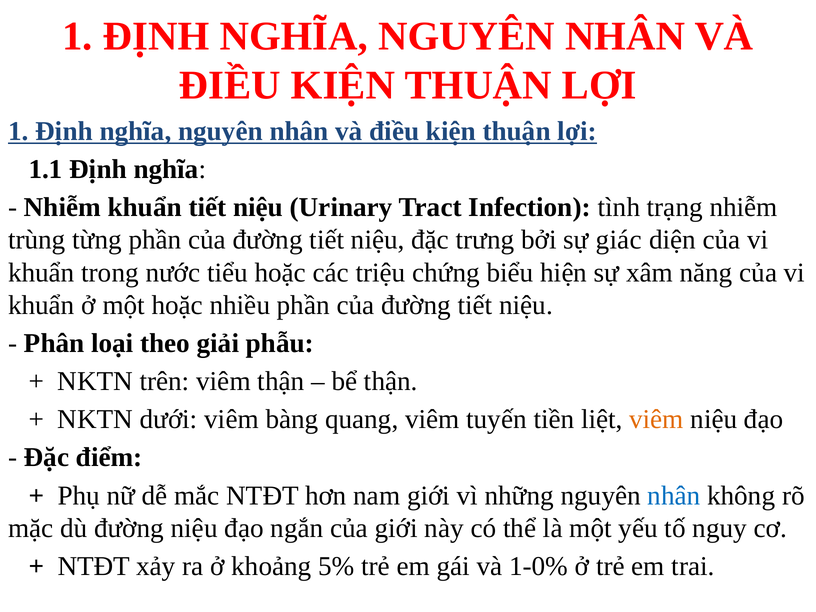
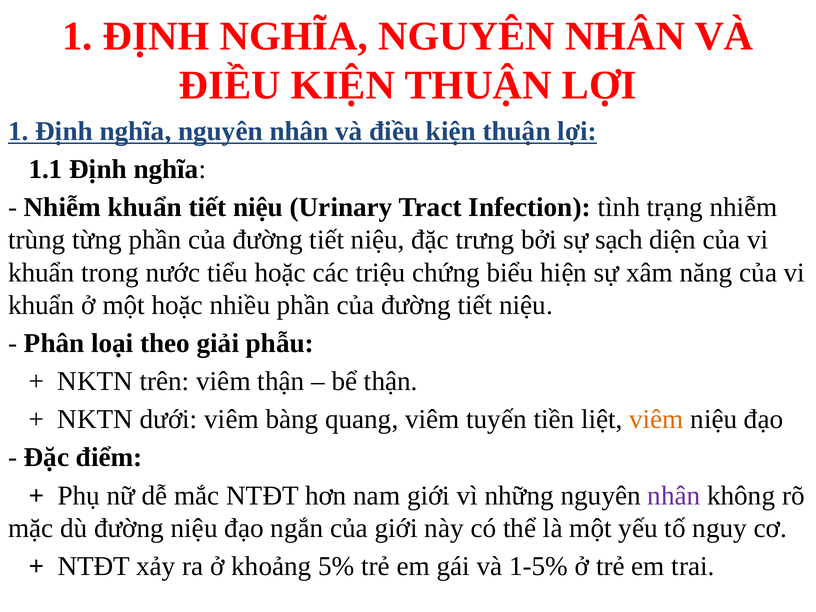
giác: giác -> sạch
nhân at (674, 496) colour: blue -> purple
1-0%: 1-0% -> 1-5%
